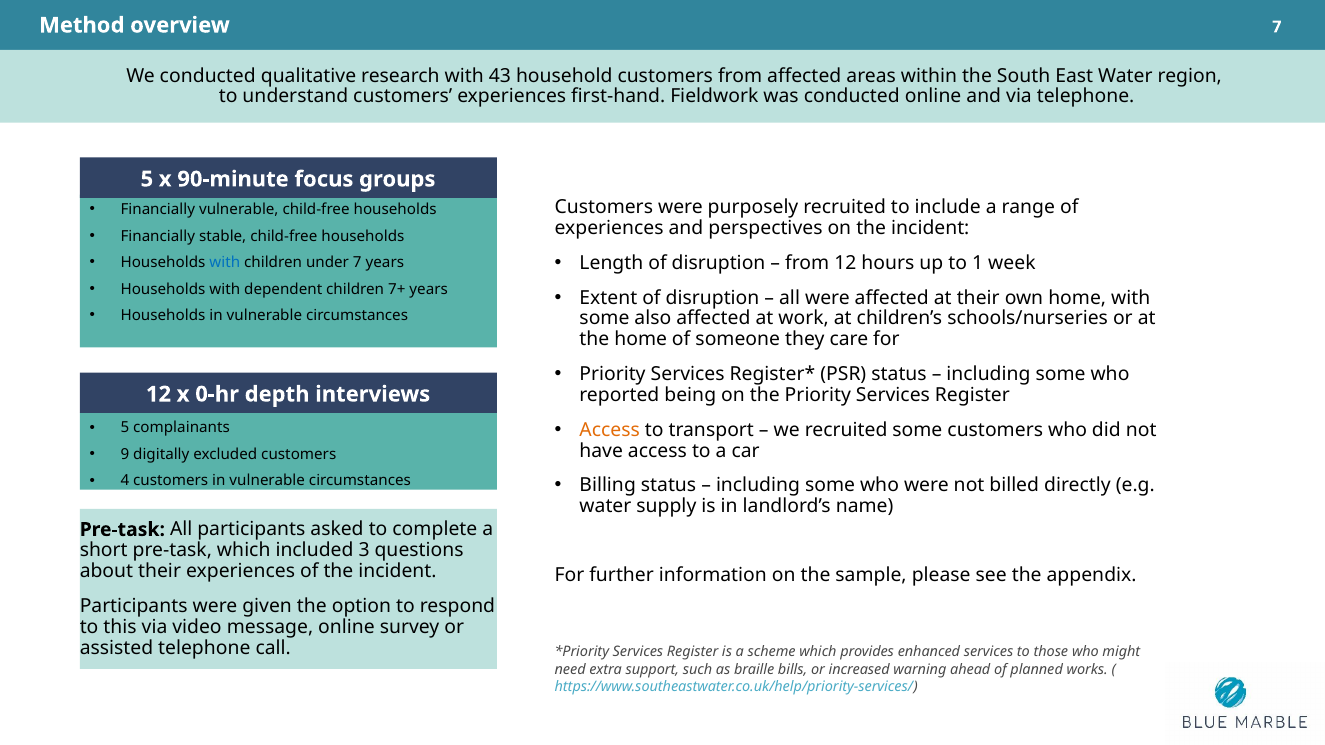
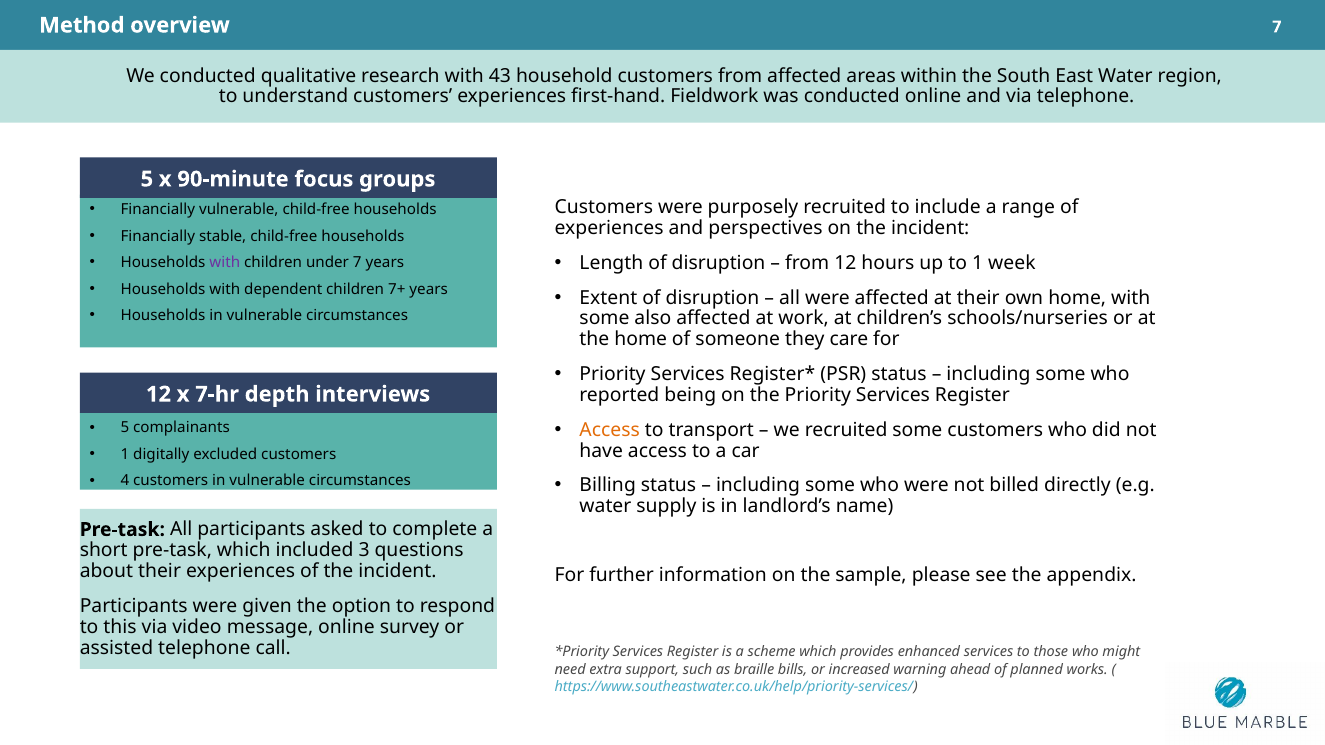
with at (225, 263) colour: blue -> purple
0-hr: 0-hr -> 7-hr
9 at (125, 455): 9 -> 1
